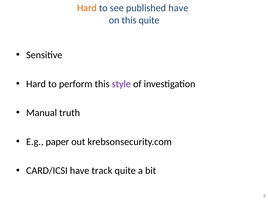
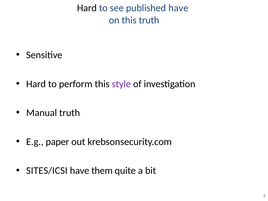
Hard at (87, 8) colour: orange -> black
this quite: quite -> truth
CARD/ICSI: CARD/ICSI -> SITES/ICSI
track: track -> them
